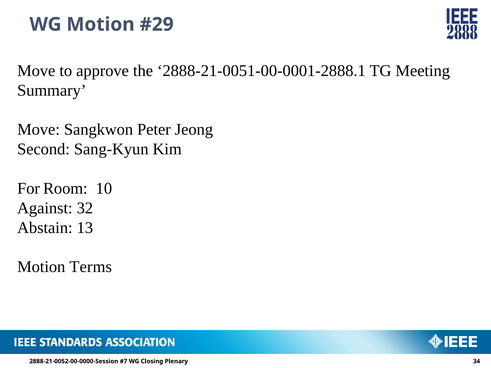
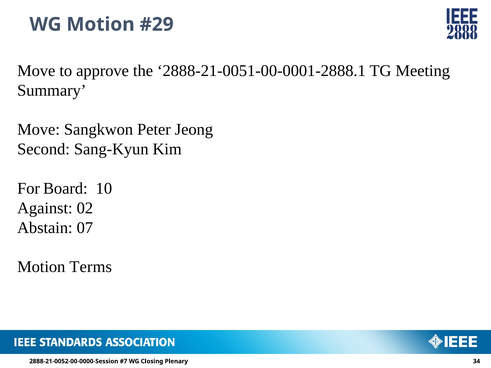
Room: Room -> Board
32: 32 -> 02
13: 13 -> 07
